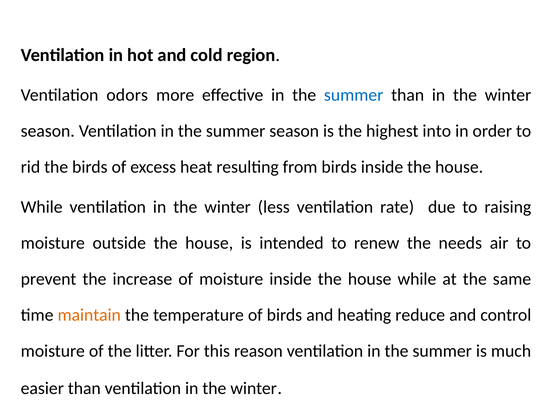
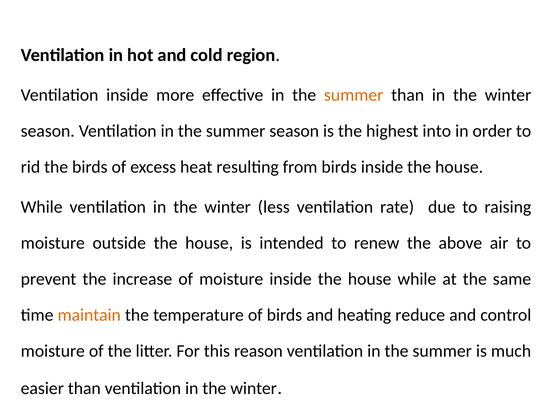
Ventilation odors: odors -> inside
summer at (354, 95) colour: blue -> orange
needs: needs -> above
